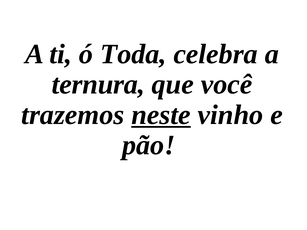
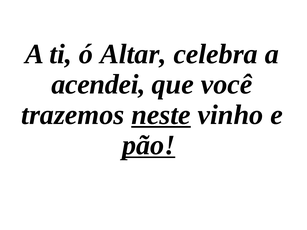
Toda: Toda -> Altar
ternura: ternura -> acendei
pão underline: none -> present
